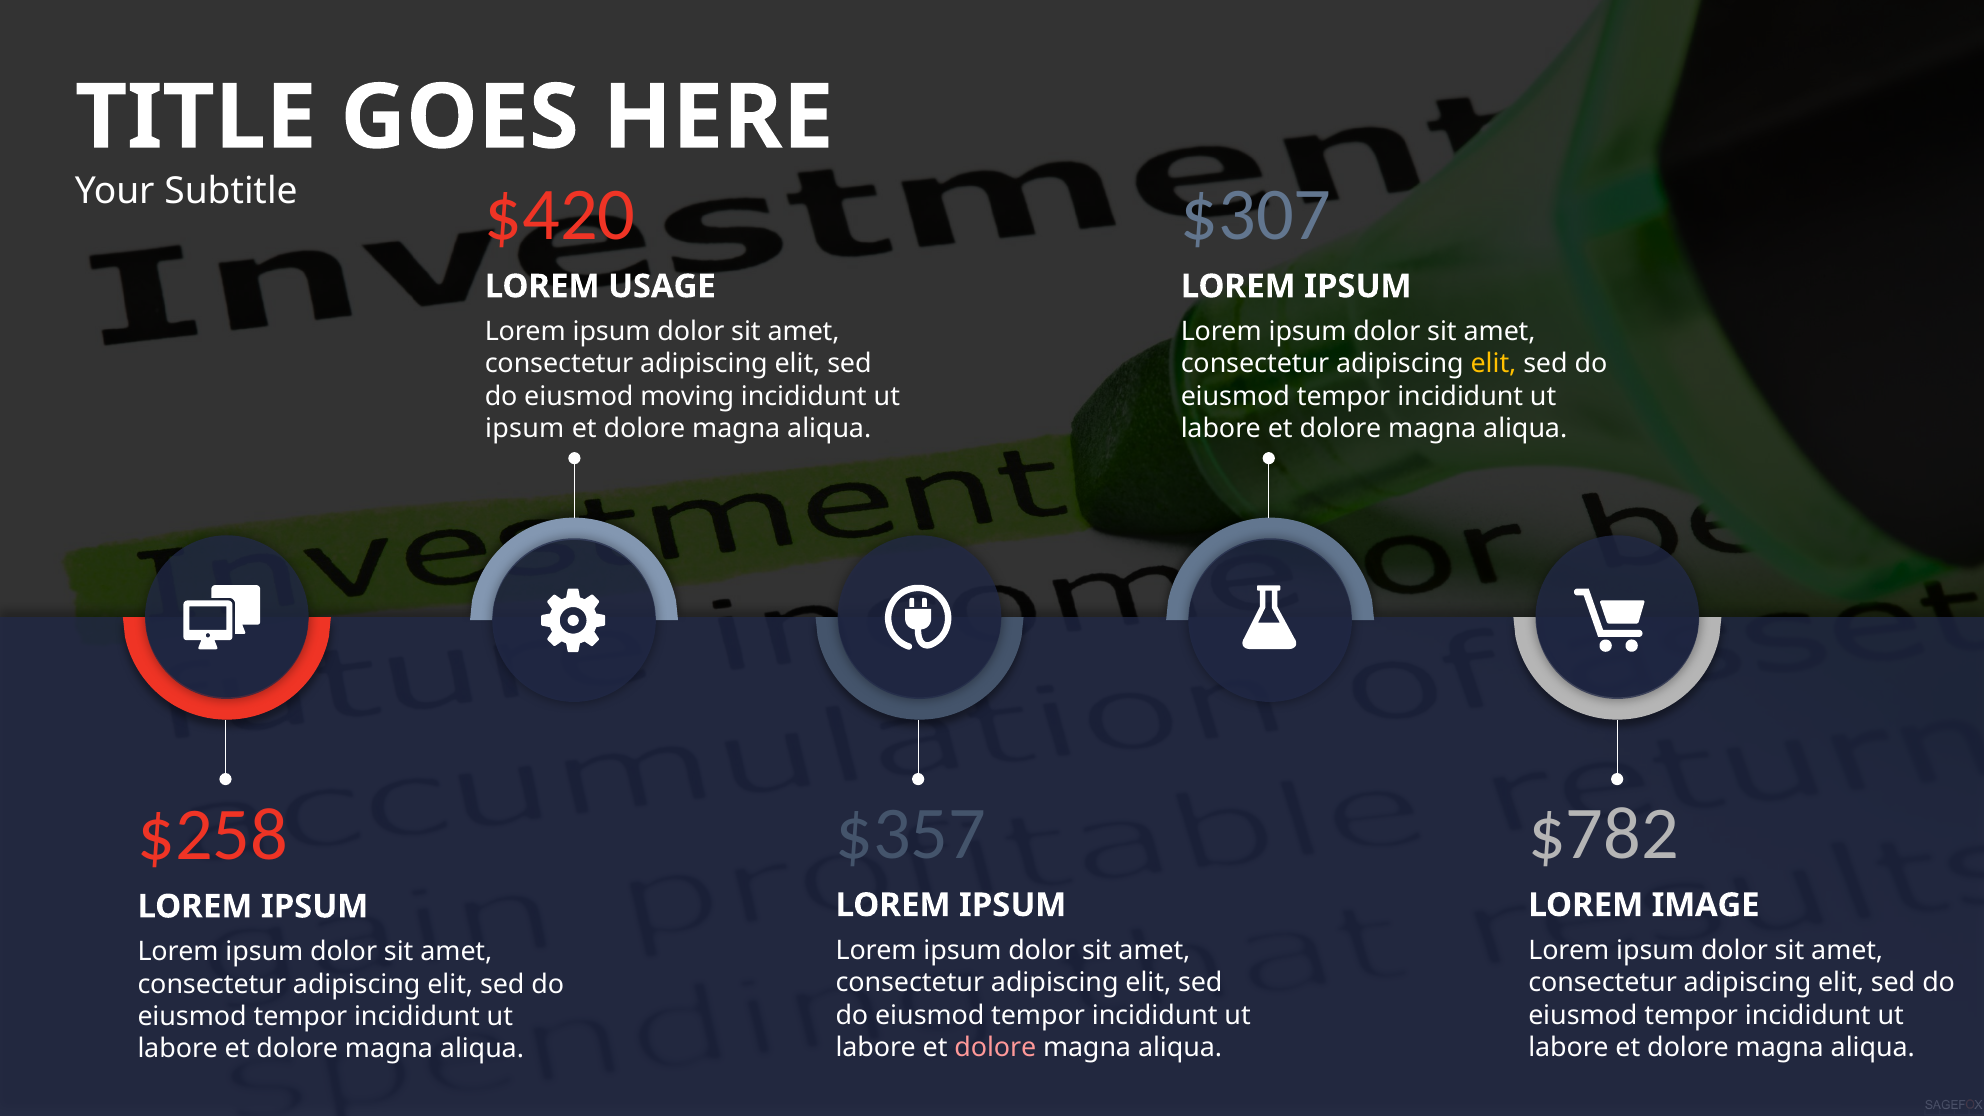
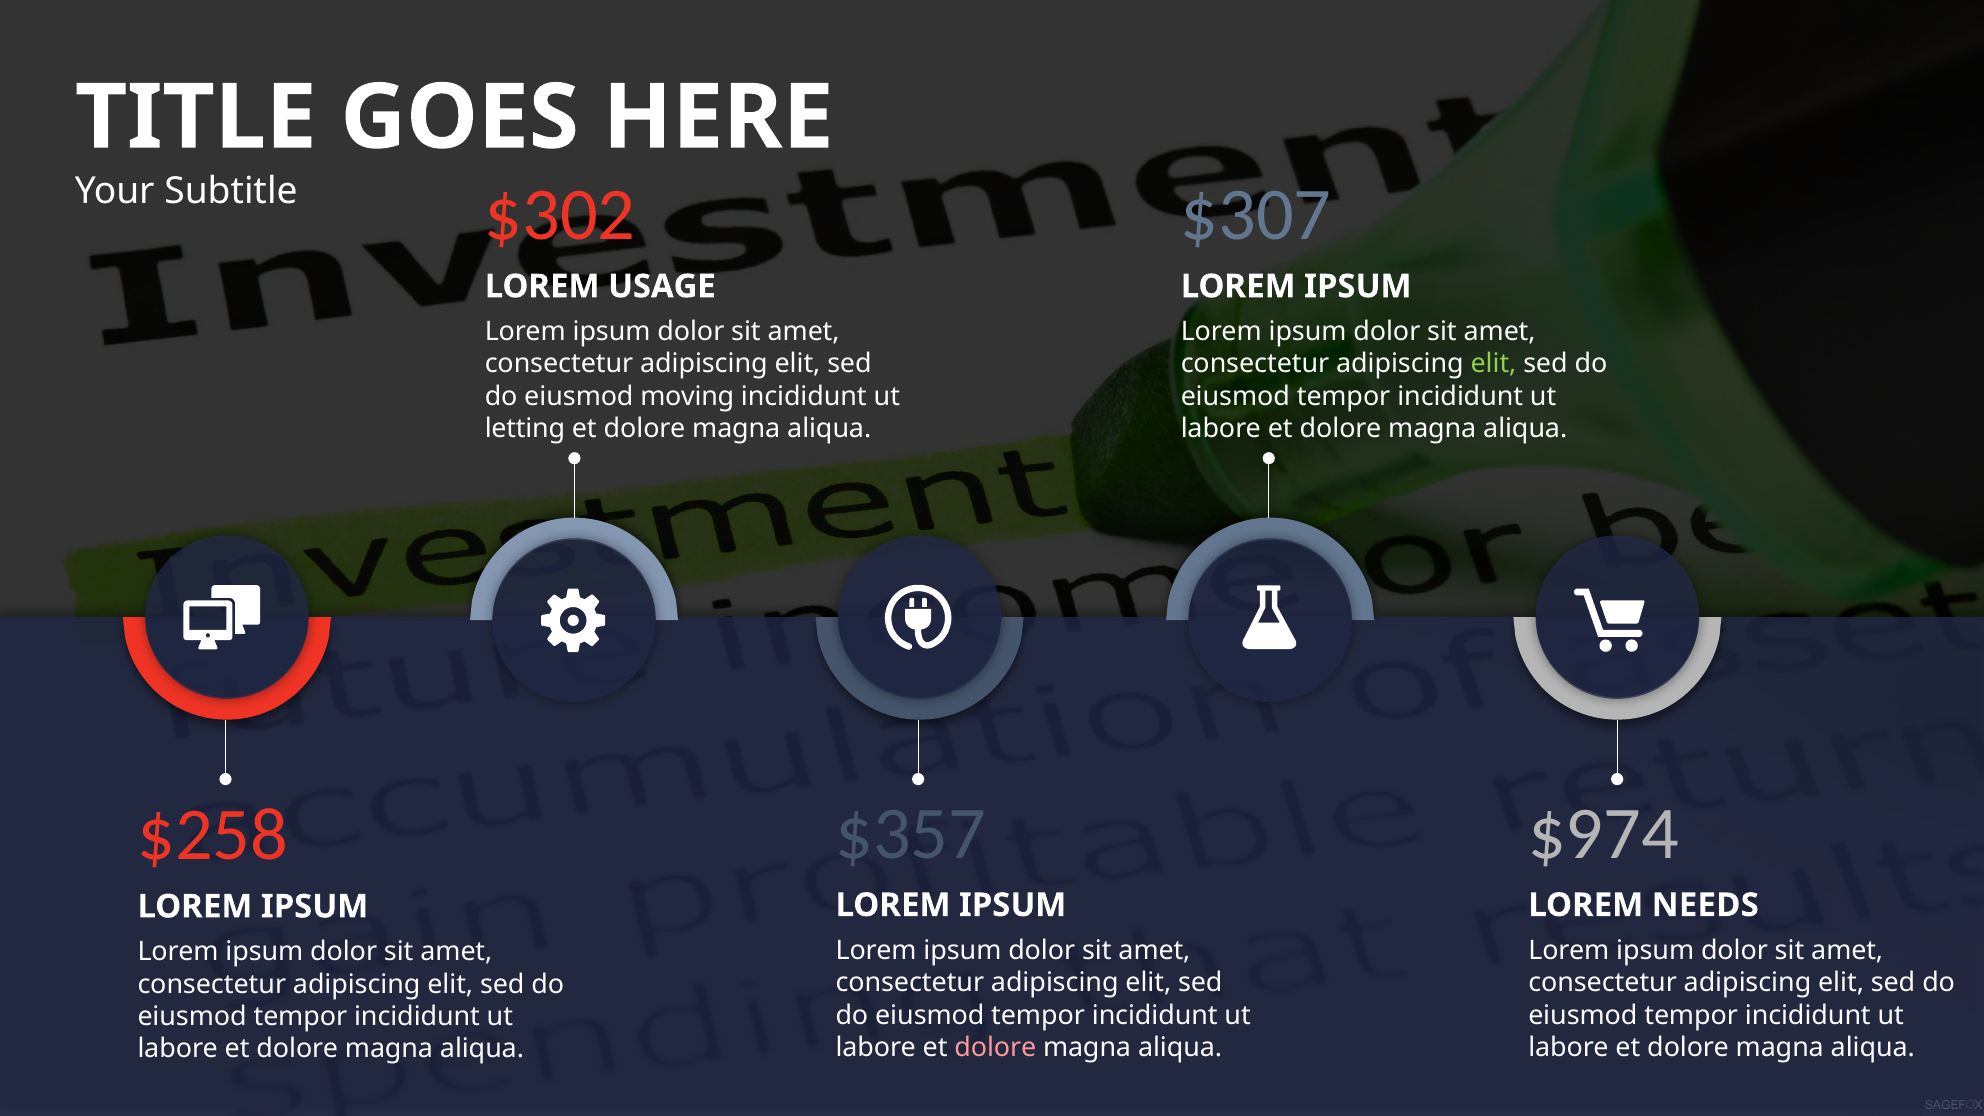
$420: $420 -> $302
elit at (1493, 364) colour: yellow -> light green
ipsum at (525, 429): ipsum -> letting
$782: $782 -> $974
IMAGE: IMAGE -> NEEDS
